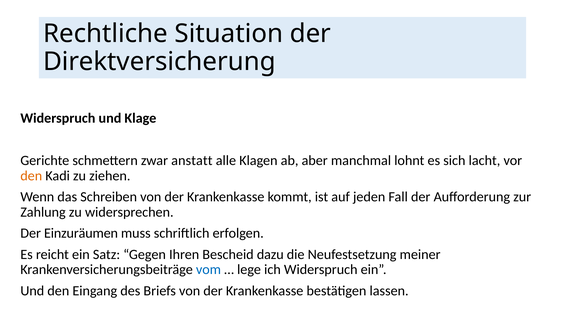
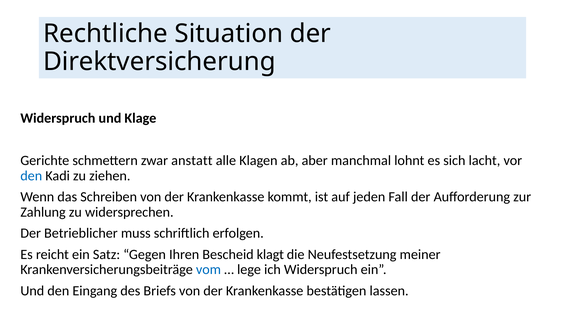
den at (31, 176) colour: orange -> blue
Einzuräumen: Einzuräumen -> Betrieblicher
dazu: dazu -> klagt
